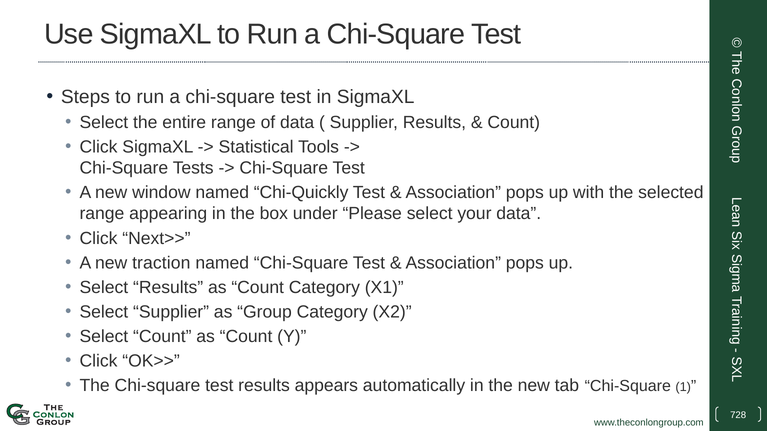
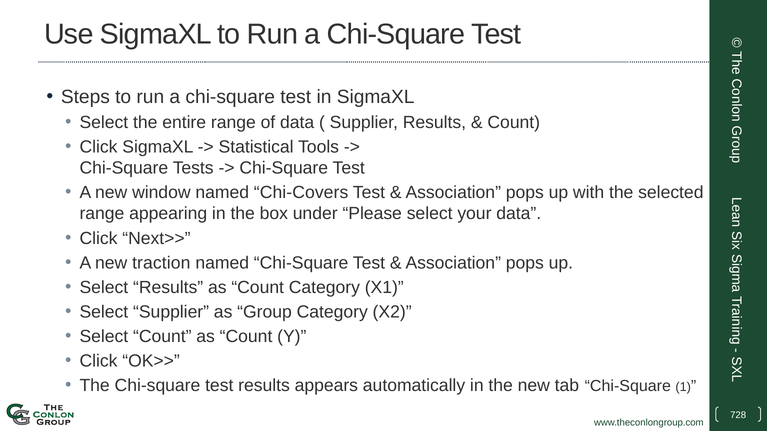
Chi-Quickly: Chi-Quickly -> Chi-Covers
